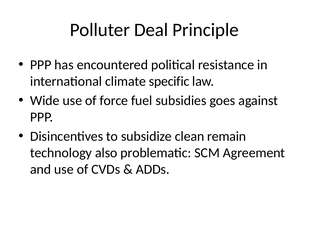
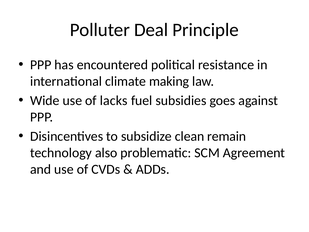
specific: specific -> making
force: force -> lacks
